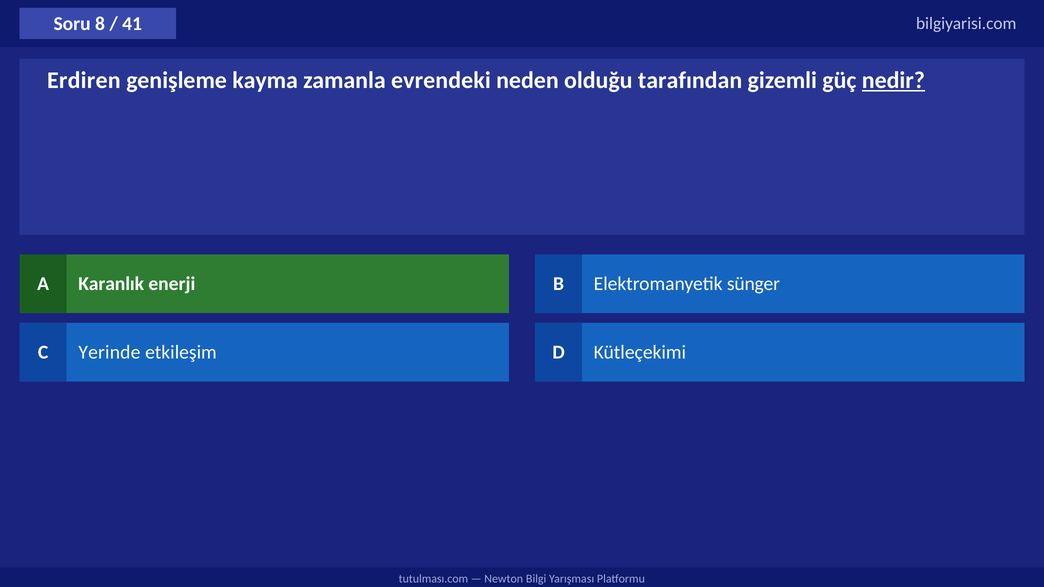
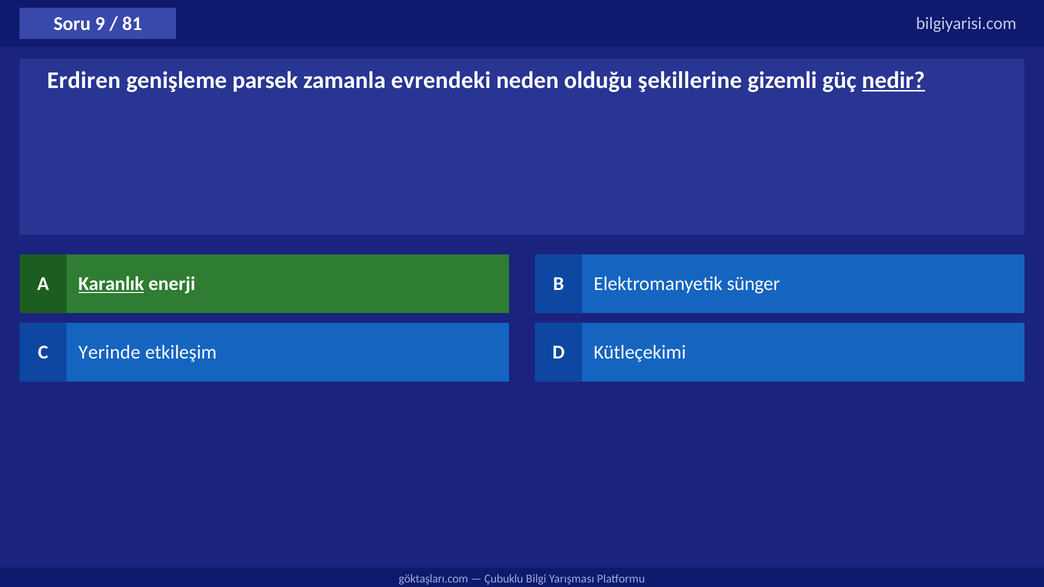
8: 8 -> 9
41: 41 -> 81
kayma: kayma -> parsek
tarafından: tarafından -> şekillerine
Karanlık underline: none -> present
tutulması.com: tutulması.com -> göktaşları.com
Newton: Newton -> Çubuklu
